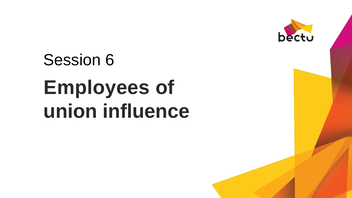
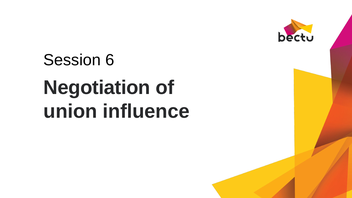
Employees: Employees -> Negotiation
